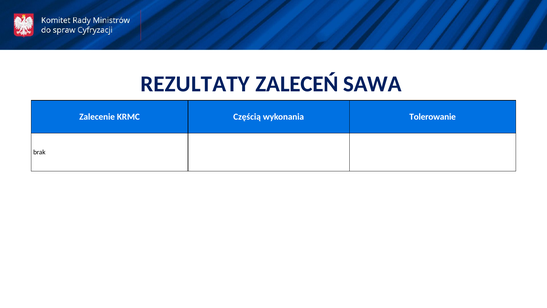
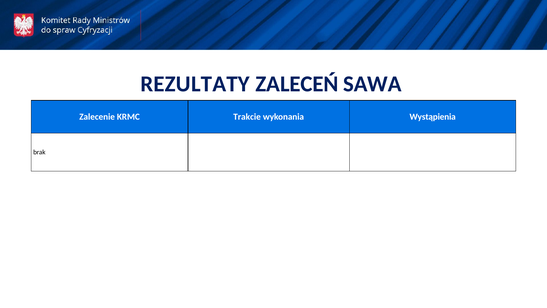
Częścią: Częścią -> Trakcie
Tolerowanie: Tolerowanie -> Wystąpienia
